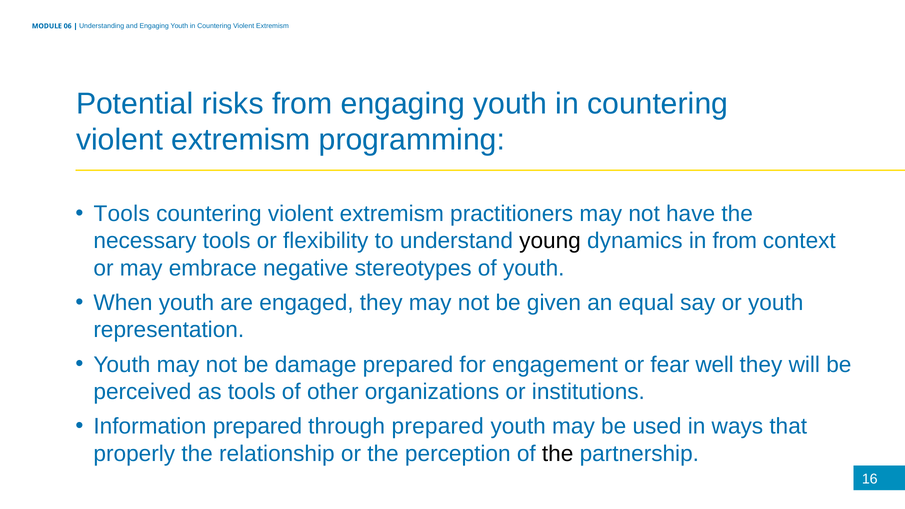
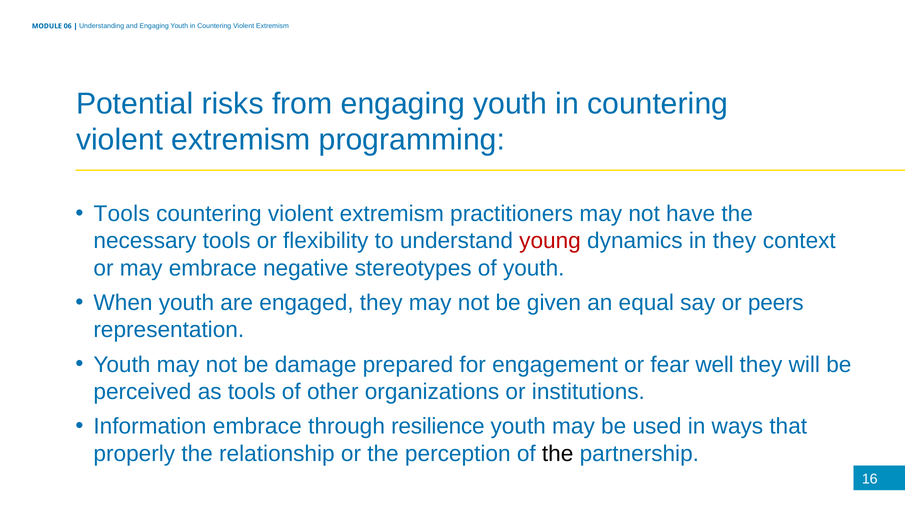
young colour: black -> red
in from: from -> they
or youth: youth -> peers
Information prepared: prepared -> embrace
through prepared: prepared -> resilience
